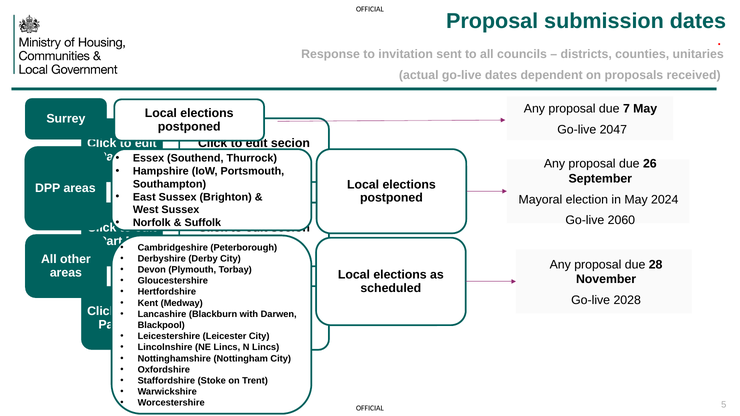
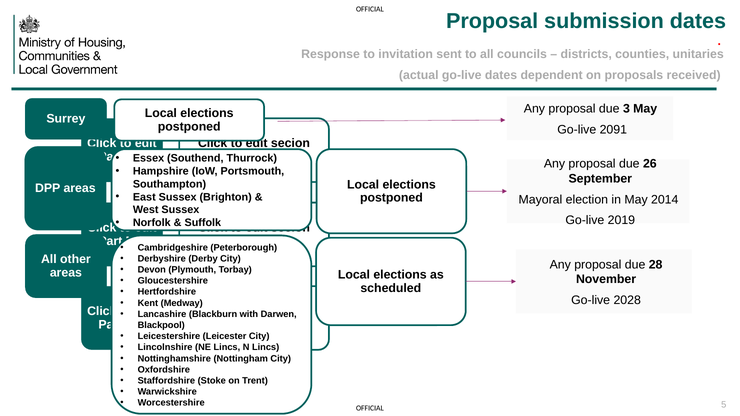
7: 7 -> 3
2047: 2047 -> 2091
2024: 2024 -> 2014
2060: 2060 -> 2019
